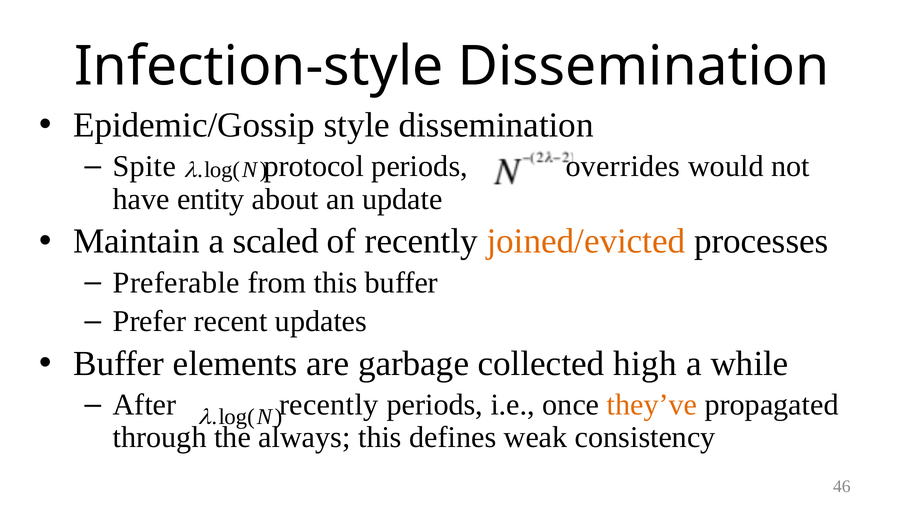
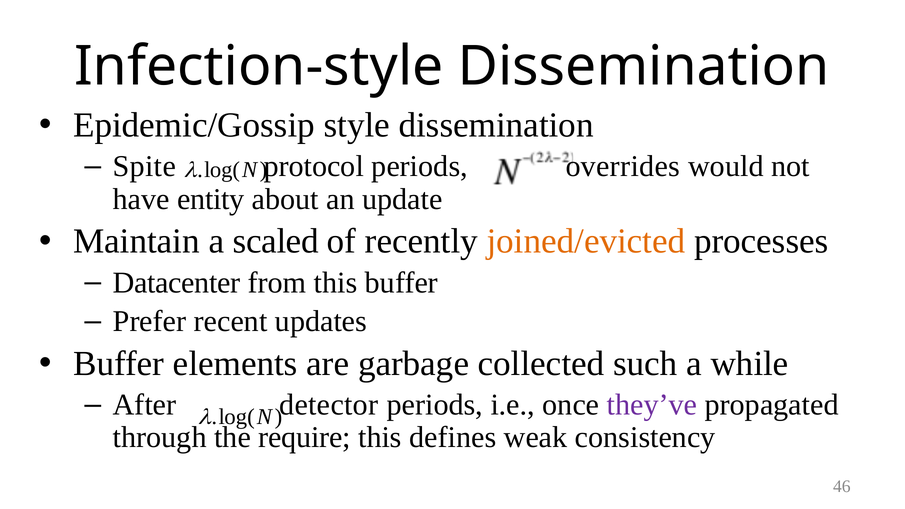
Preferable: Preferable -> Datacenter
high: high -> such
After recently: recently -> detector
they’ve colour: orange -> purple
always: always -> require
